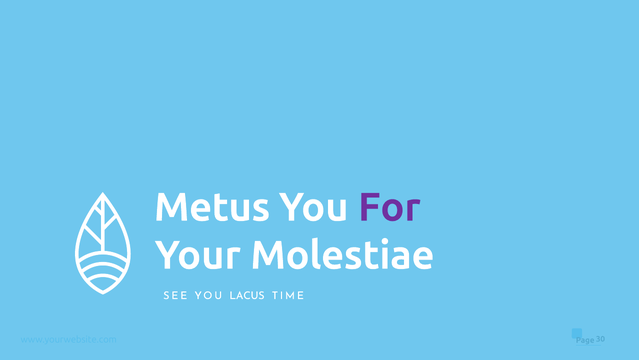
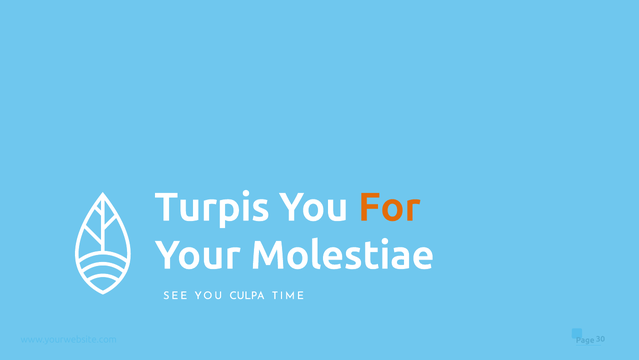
Metus: Metus -> Turpis
For colour: purple -> orange
LACUS: LACUS -> CULPA
